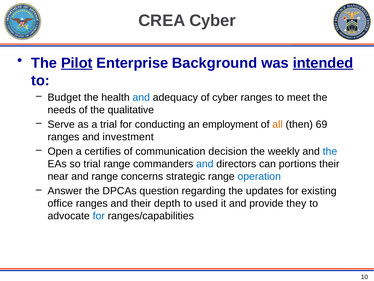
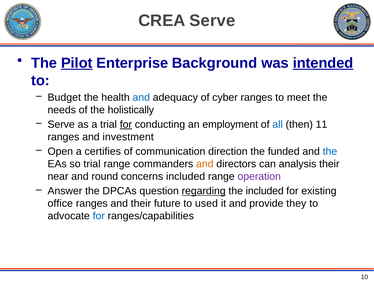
CREA Cyber: Cyber -> Serve
qualitative: qualitative -> holistically
for at (126, 124) underline: none -> present
all colour: orange -> blue
69: 69 -> 11
decision: decision -> direction
weekly: weekly -> funded
and at (205, 164) colour: blue -> orange
portions: portions -> analysis
and range: range -> round
concerns strategic: strategic -> included
operation colour: blue -> purple
regarding underline: none -> present
the updates: updates -> included
depth: depth -> future
